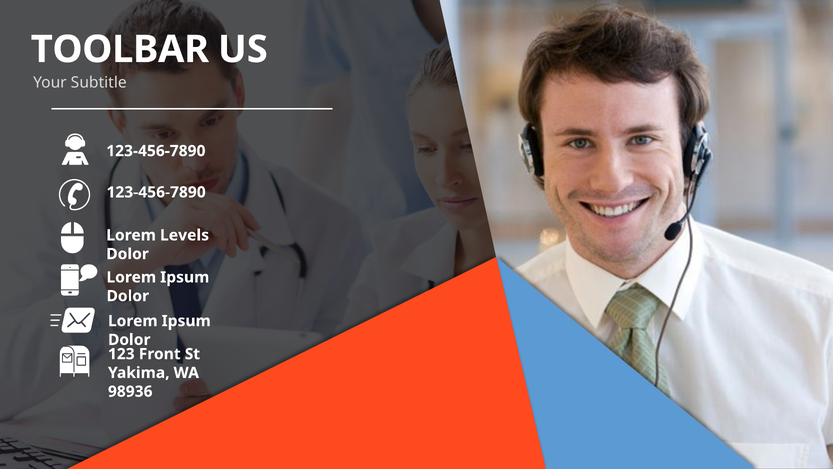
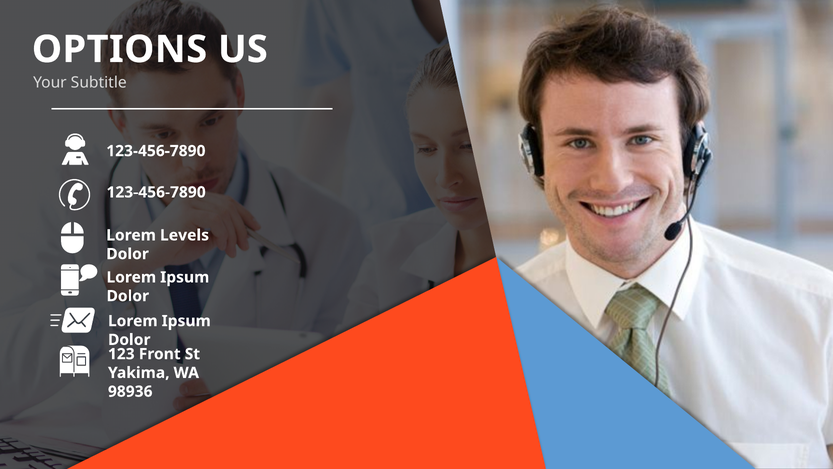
TOOLBAR: TOOLBAR -> OPTIONS
